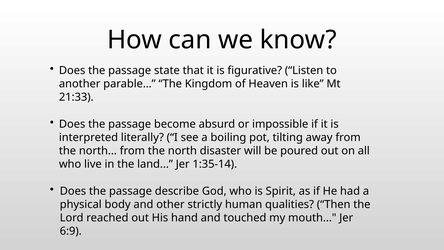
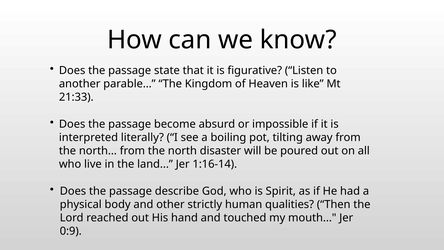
1:35-14: 1:35-14 -> 1:16-14
6:9: 6:9 -> 0:9
